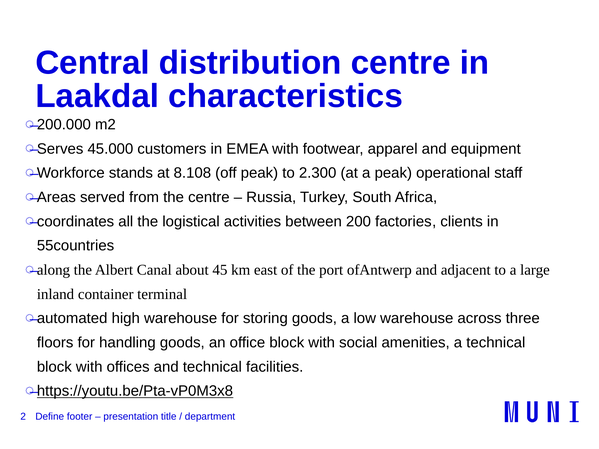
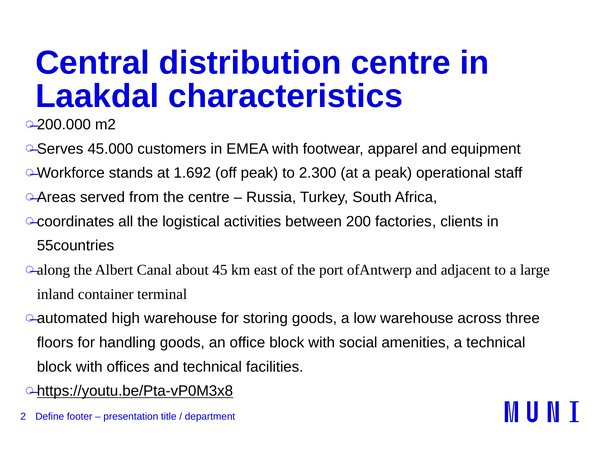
8.108: 8.108 -> 1.692
